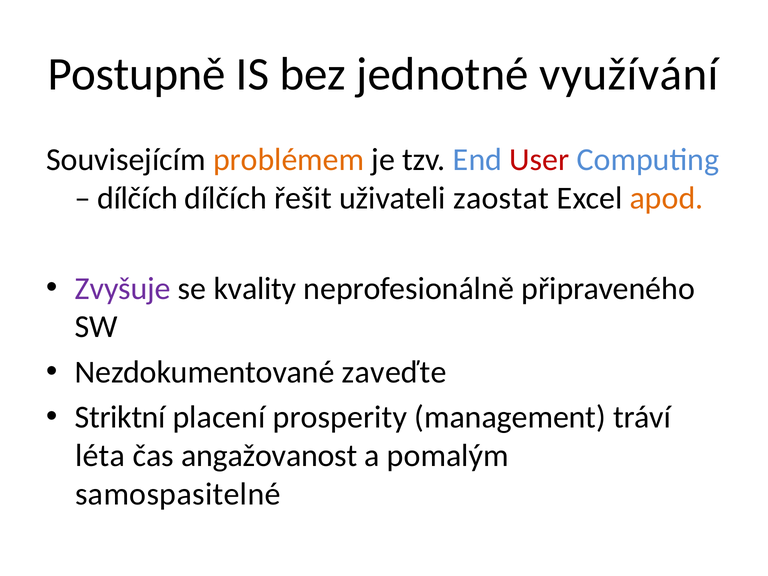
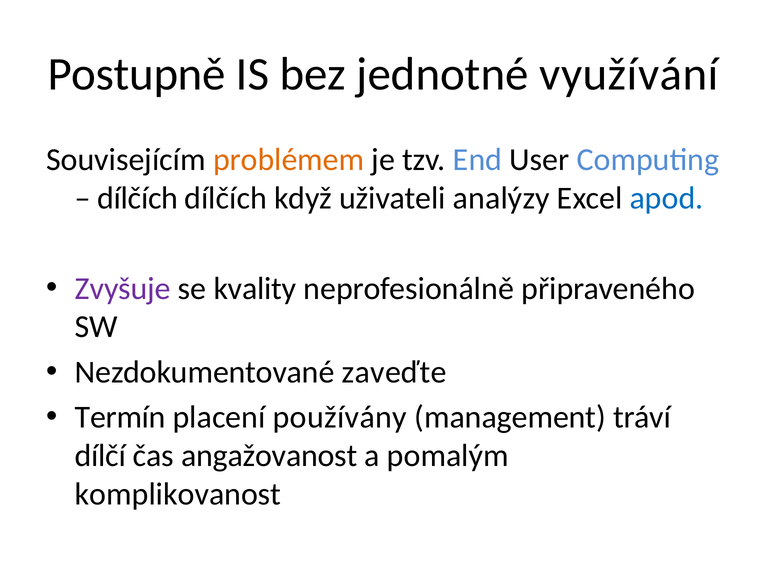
User colour: red -> black
řešit: řešit -> když
zaostat: zaostat -> analýzy
apod colour: orange -> blue
Striktní: Striktní -> Termín
prosperity: prosperity -> používány
léta: léta -> dílčí
samospasitelné: samospasitelné -> komplikovanost
